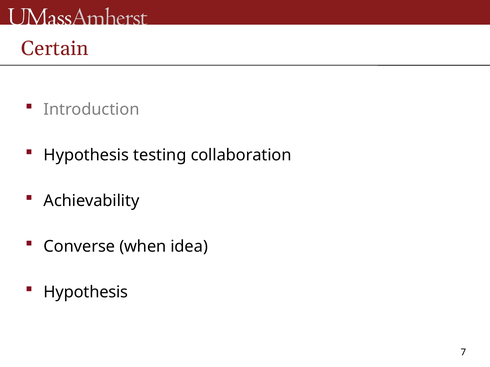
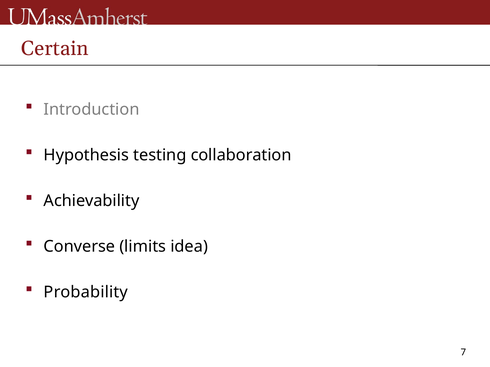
when: when -> limits
Hypothesis at (86, 293): Hypothesis -> Probability
